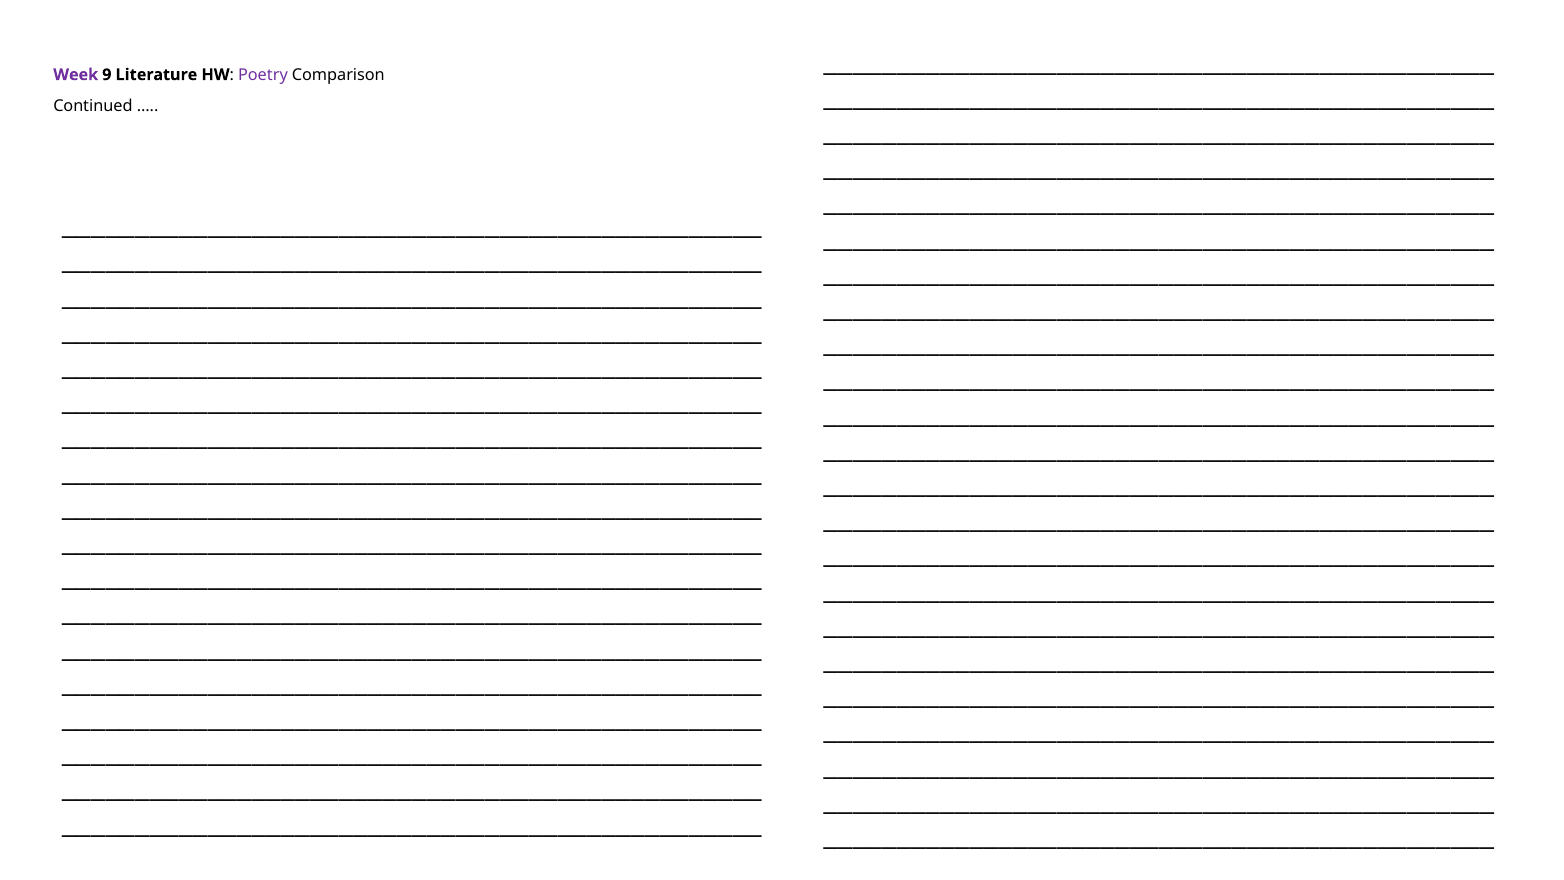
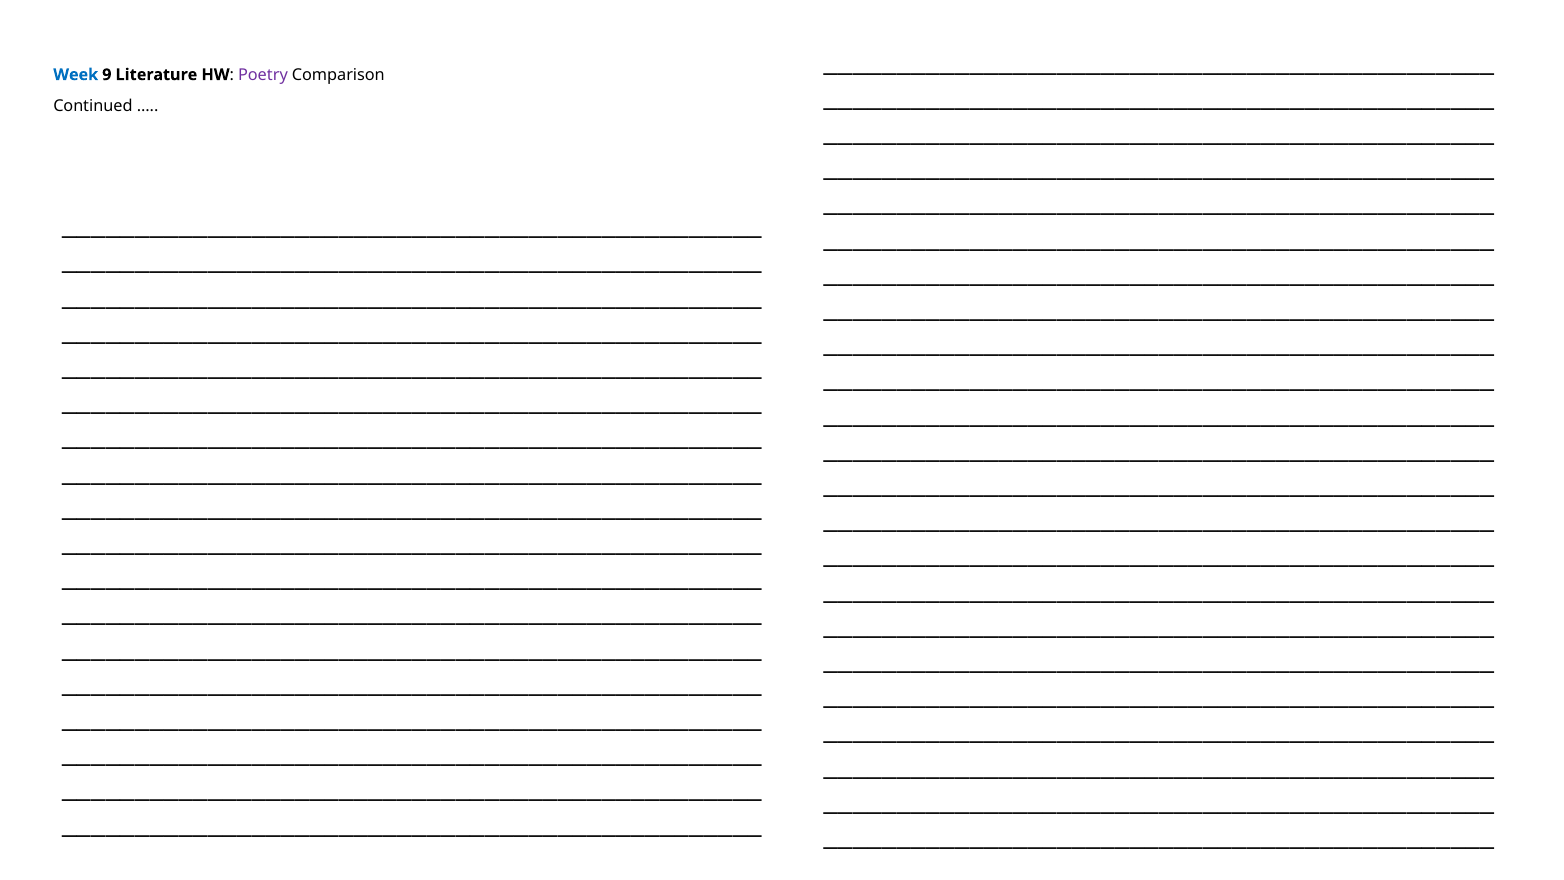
Week colour: purple -> blue
